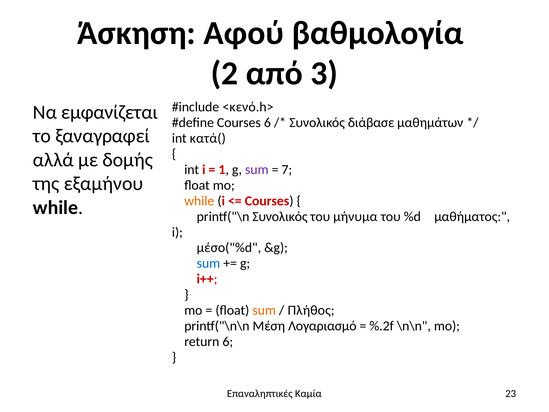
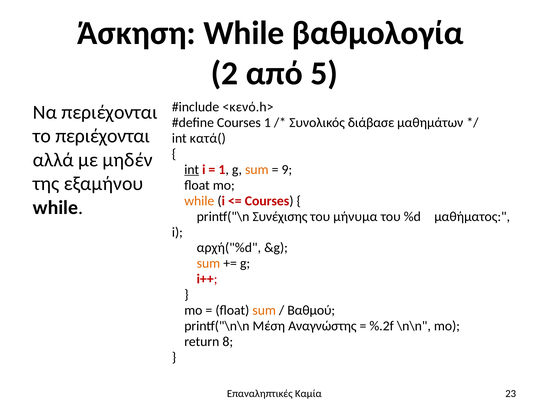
Άσκηση Αφού: Αφού -> While
3: 3 -> 5
Να εμφανίζεται: εμφανίζεται -> περιέχονται
Courses 6: 6 -> 1
το ξαναγραφεί: ξαναγραφεί -> περιέχονται
δομής: δομής -> μηδέν
int at (192, 169) underline: none -> present
sum at (257, 169) colour: purple -> orange
7: 7 -> 9
printf("\n Συνολικός: Συνολικός -> Συνέχισης
μέσο("%d: μέσο("%d -> αρχή("%d
sum at (208, 263) colour: blue -> orange
Πλήθος: Πλήθος -> Βαθμού
Λογαριασμό: Λογαριασμό -> Αναγνώστης
return 6: 6 -> 8
